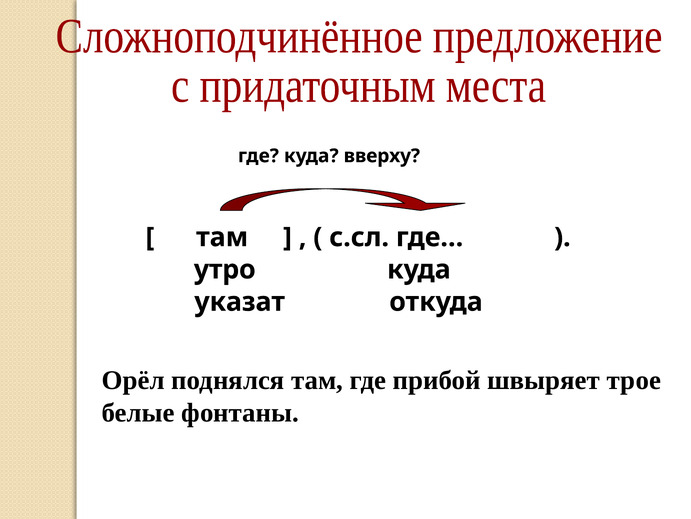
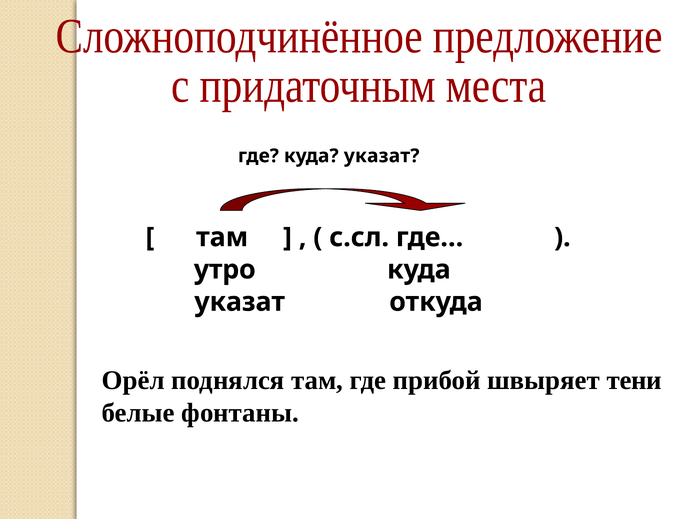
где куда вверху: вверху -> указат
трое: трое -> тени
